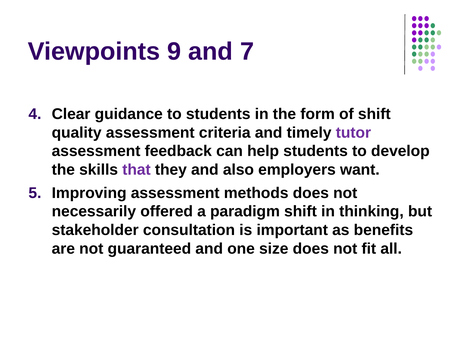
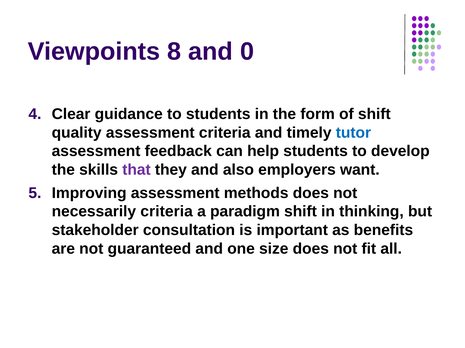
9: 9 -> 8
7: 7 -> 0
tutor colour: purple -> blue
necessarily offered: offered -> criteria
